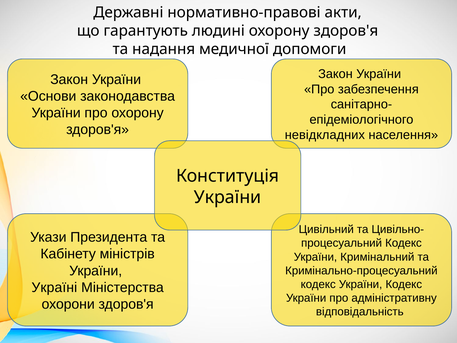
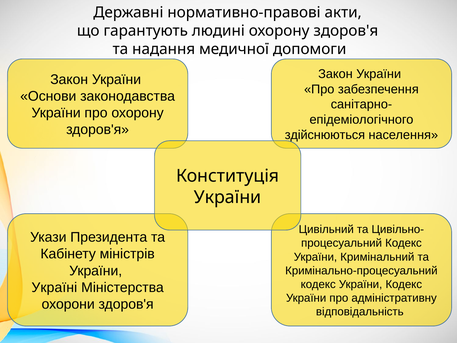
невідкладних: невідкладних -> здійснюються
